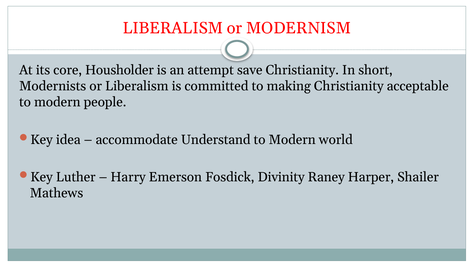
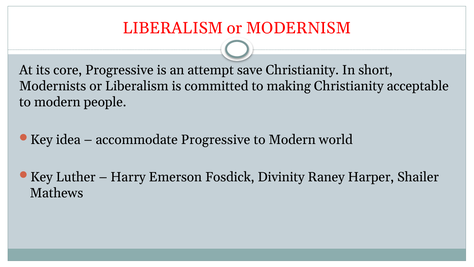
core Housholder: Housholder -> Progressive
accommodate Understand: Understand -> Progressive
